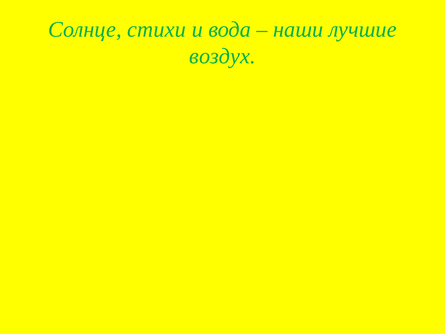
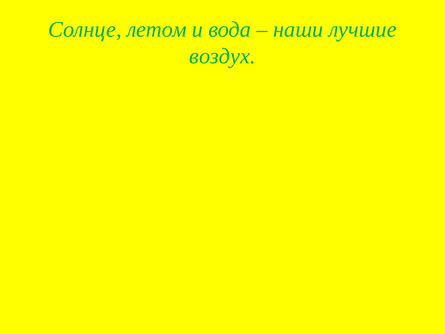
стихи: стихи -> летом
